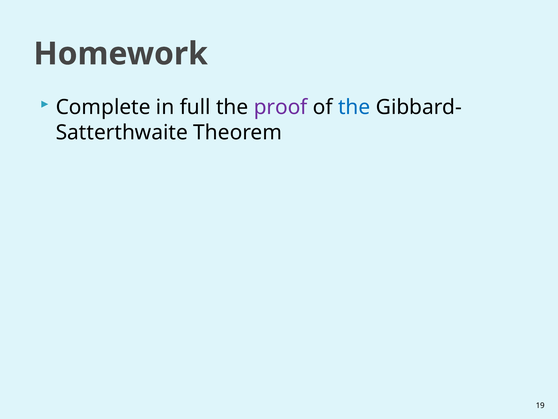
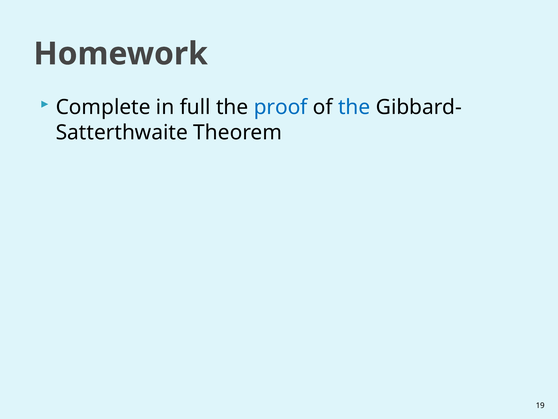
proof colour: purple -> blue
